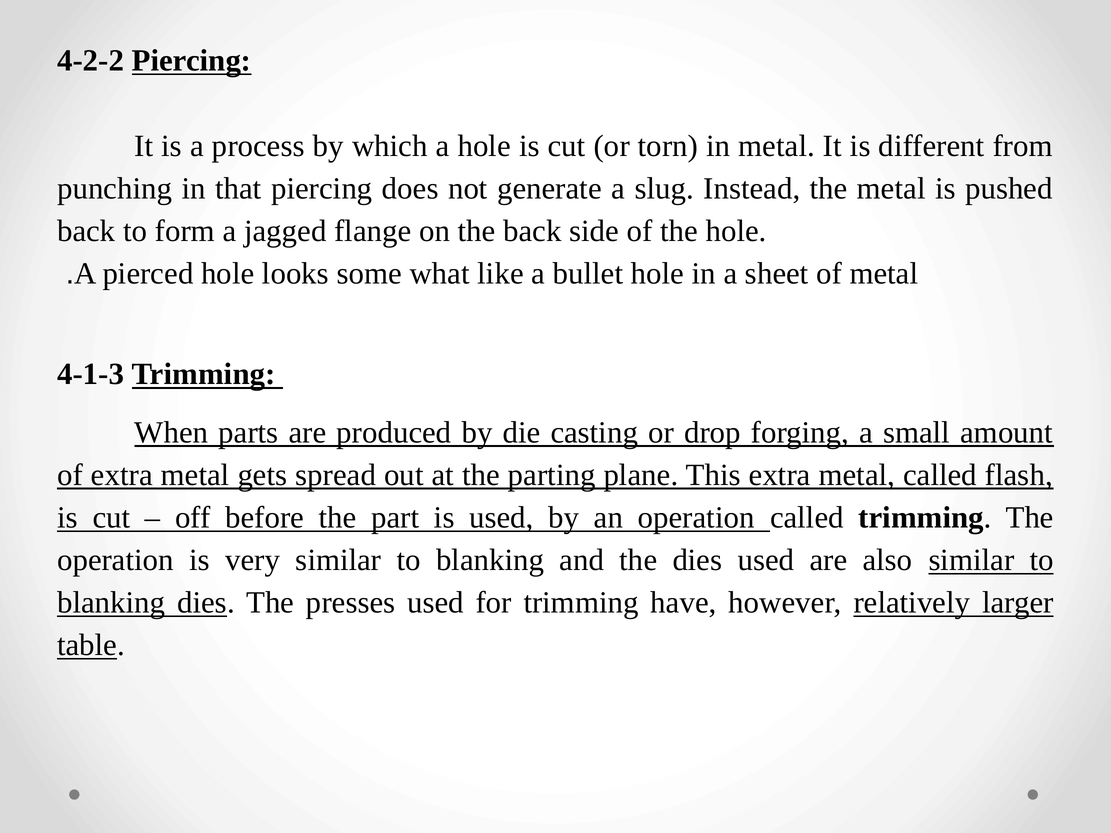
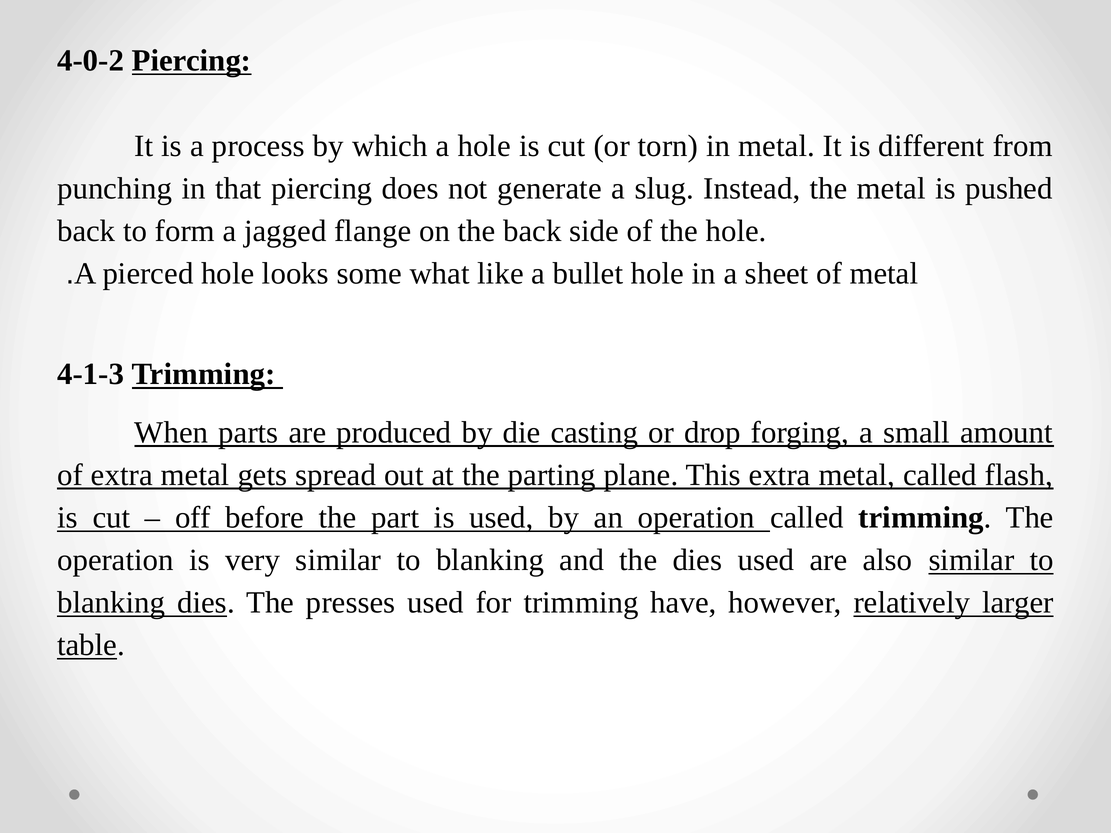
4-2-2: 4-2-2 -> 4-0-2
